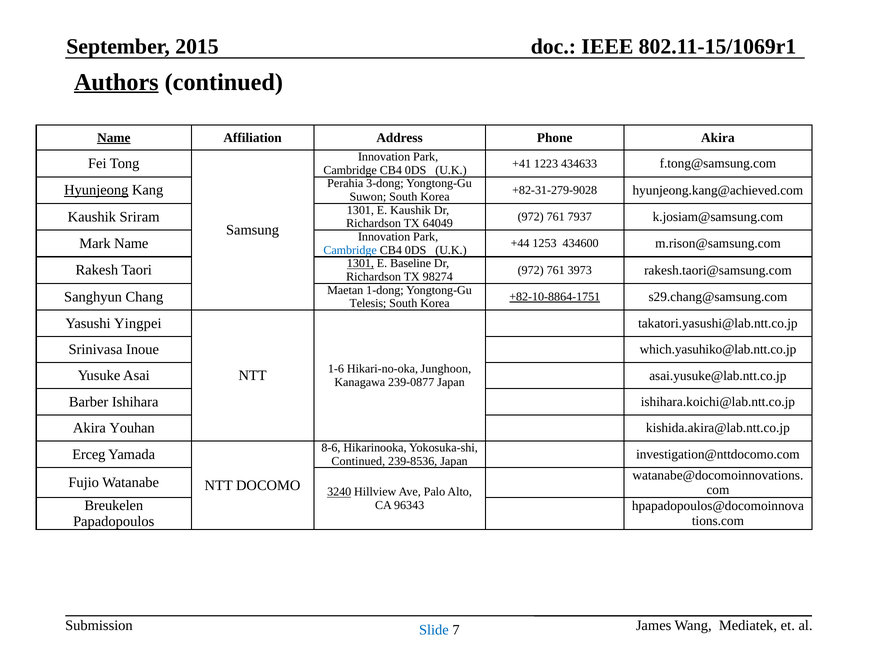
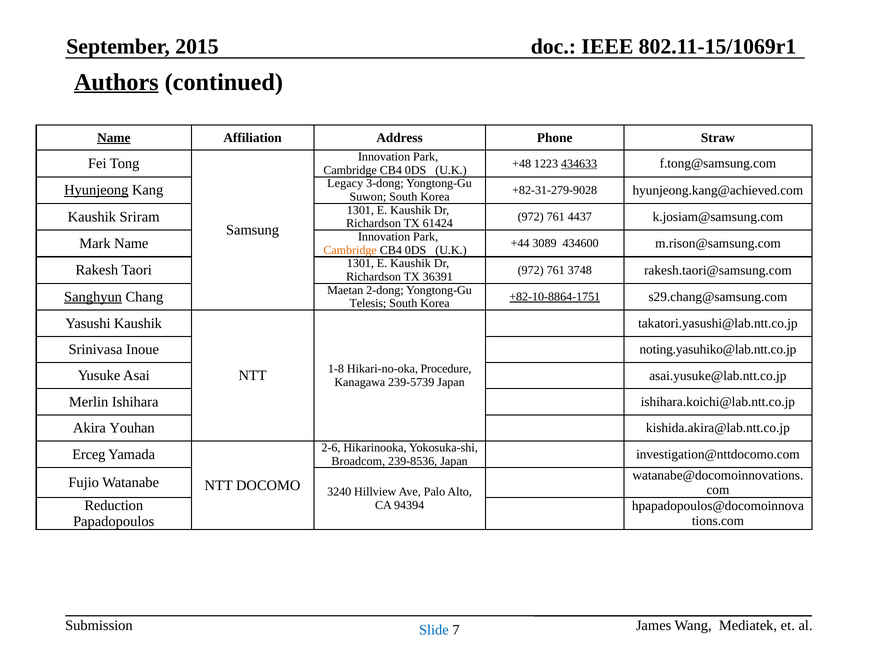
Phone Akira: Akira -> Straw
+41: +41 -> +48
434633 underline: none -> present
Perahia: Perahia -> Legacy
7937: 7937 -> 4437
64049: 64049 -> 61424
1253: 1253 -> 3089
Cambridge at (350, 250) colour: blue -> orange
1301 at (360, 264) underline: present -> none
Baseline at (411, 264): Baseline -> Kaushik
3973: 3973 -> 3748
98274: 98274 -> 36391
Sanghyun underline: none -> present
1-dong: 1-dong -> 2-dong
Yasushi Yingpei: Yingpei -> Kaushik
which.yasuhiko@lab.ntt.co.jp: which.yasuhiko@lab.ntt.co.jp -> noting.yasuhiko@lab.ntt.co.jp
1-6: 1-6 -> 1-8
Junghoon: Junghoon -> Procedure
239-0877: 239-0877 -> 239-5739
Barber: Barber -> Merlin
8-6: 8-6 -> 2-6
Continued at (358, 461): Continued -> Broadcom
3240 underline: present -> none
Breukelen: Breukelen -> Reduction
96343: 96343 -> 94394
